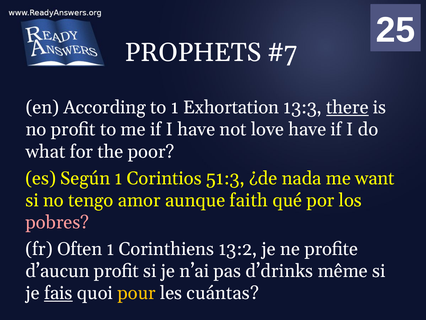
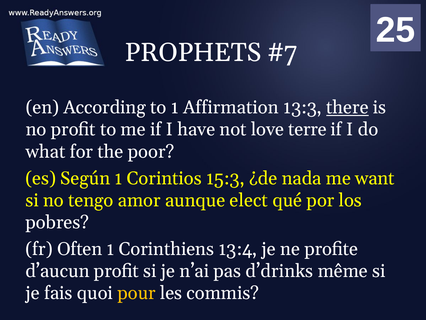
Exhortation: Exhortation -> Affirmation
love have: have -> terre
51:3: 51:3 -> 15:3
faith: faith -> elect
pobres colour: pink -> white
13:2: 13:2 -> 13:4
fais underline: present -> none
cuántas: cuántas -> commis
